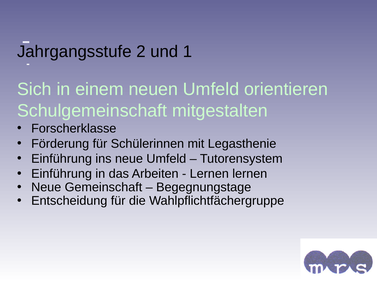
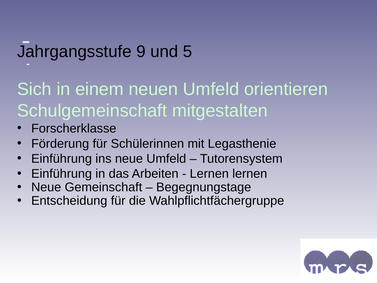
2: 2 -> 9
1: 1 -> 5
